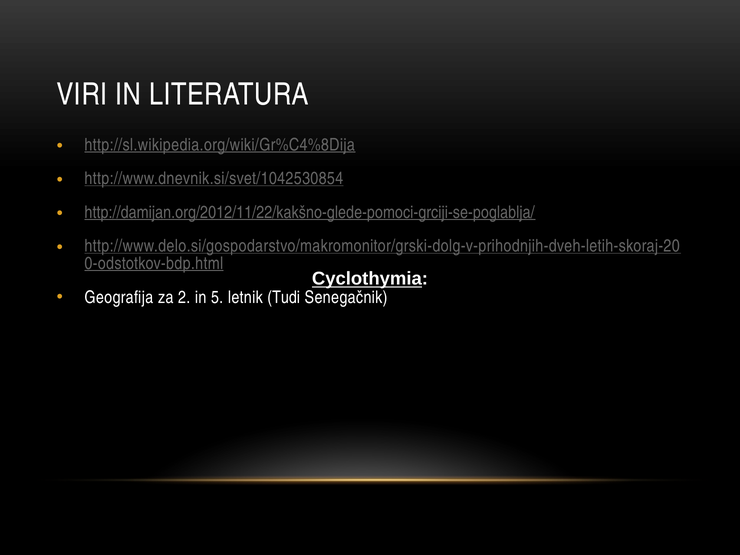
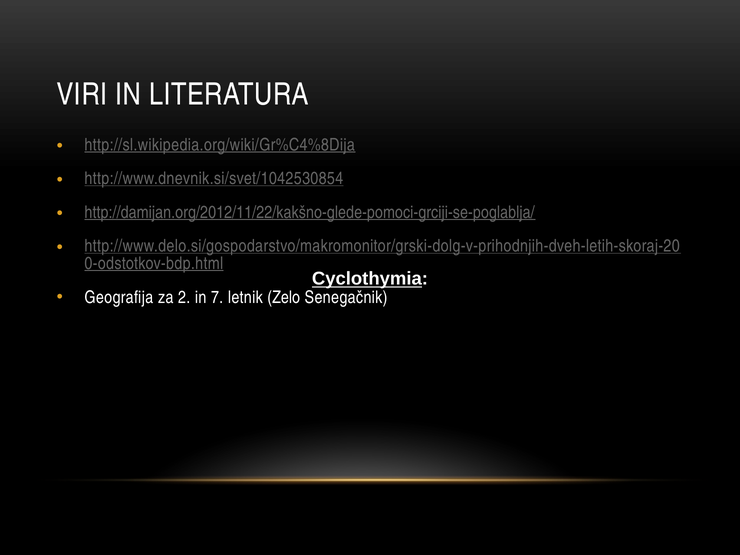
5: 5 -> 7
Tudi: Tudi -> Zelo
